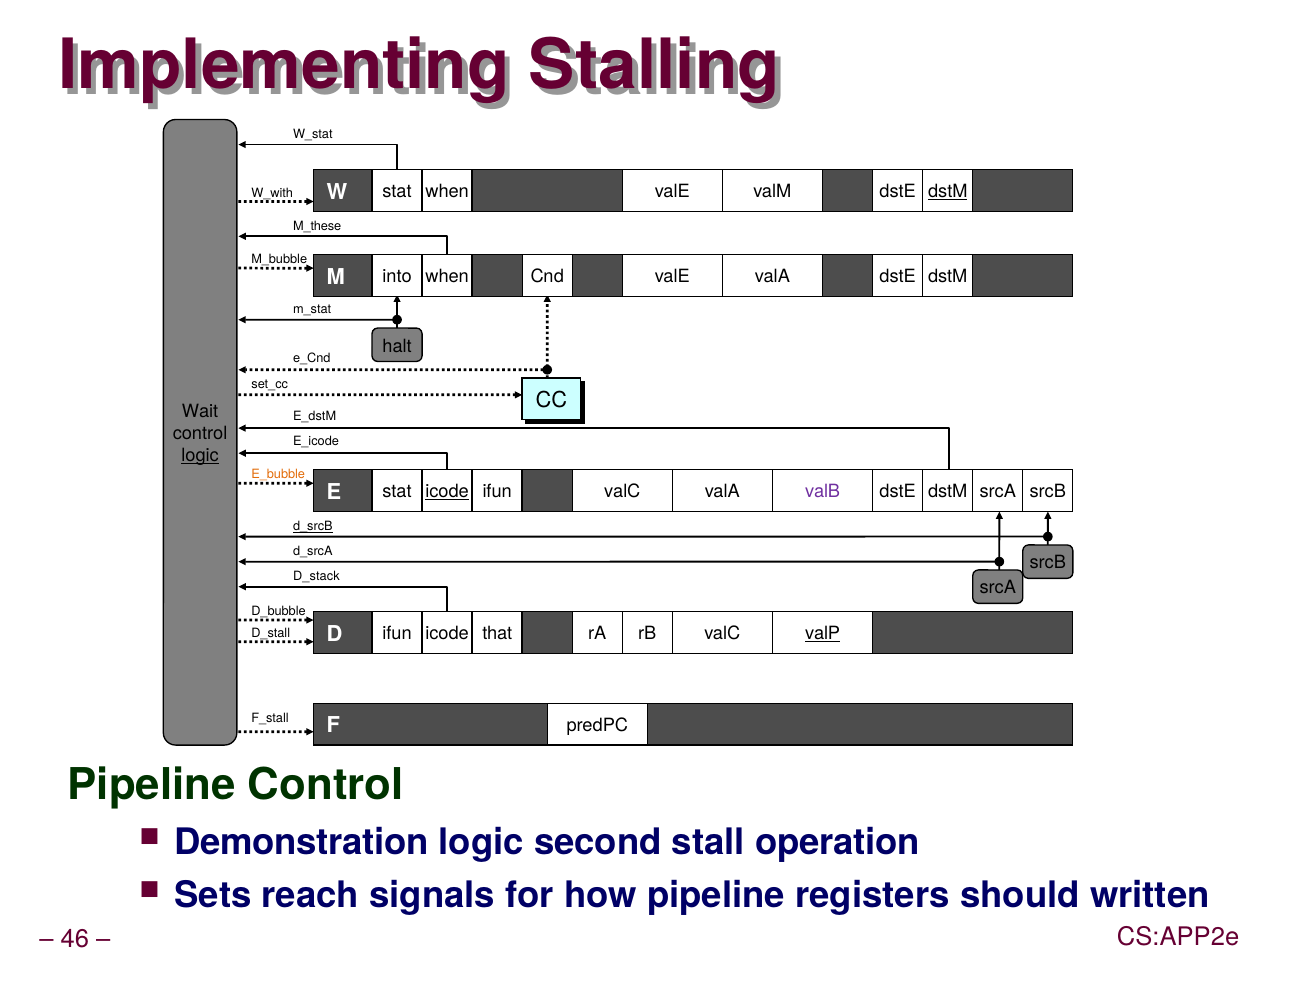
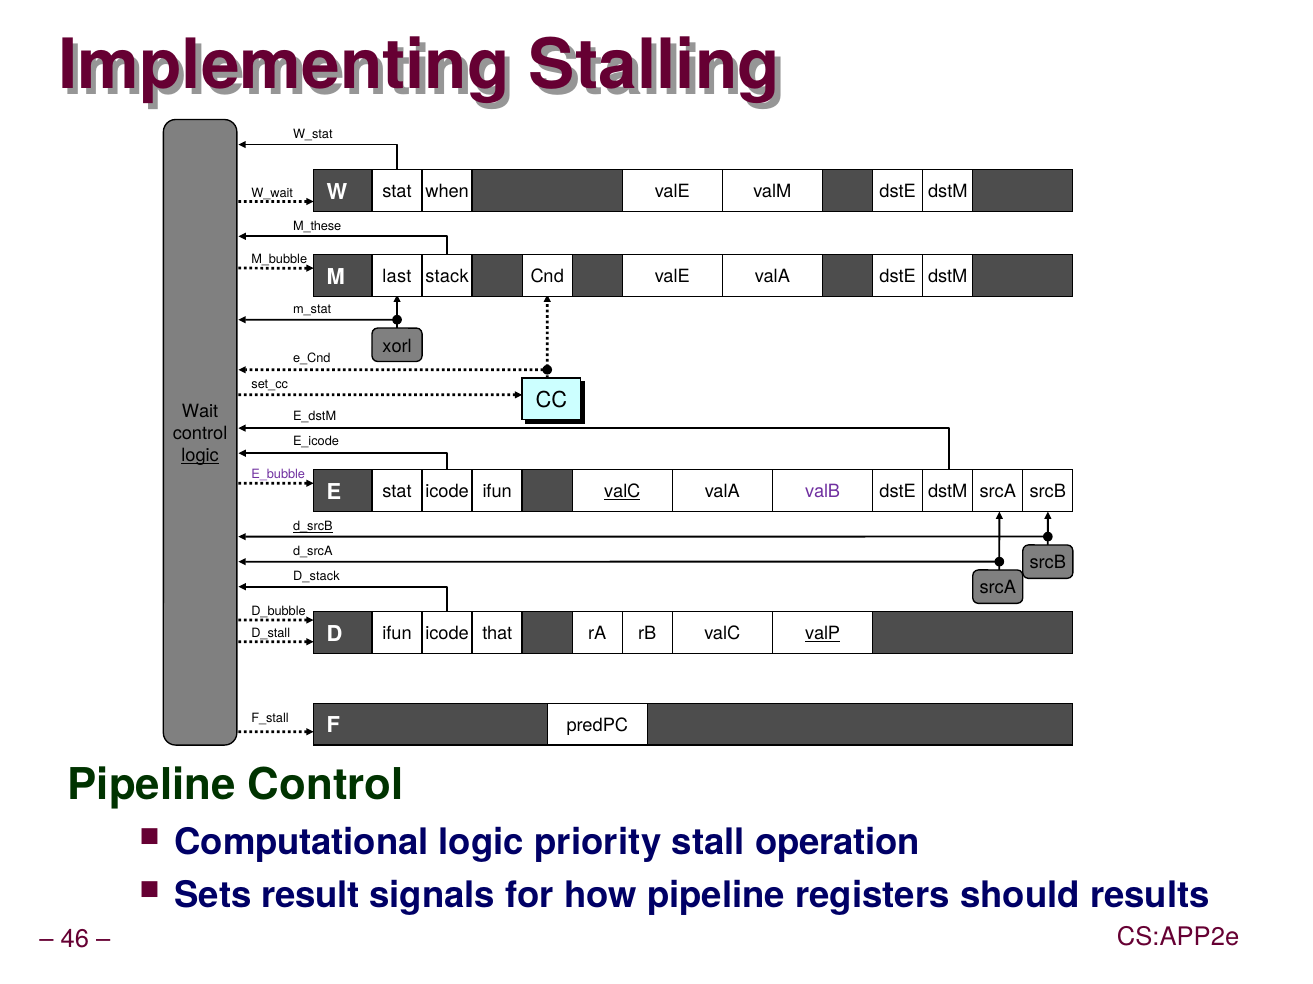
dstM at (948, 192) underline: present -> none
W_with: W_with -> W_wait
into: into -> last
when at (447, 277): when -> stack
halt: halt -> xorl
E_bubble colour: orange -> purple
icode at (447, 492) underline: present -> none
valC at (622, 492) underline: none -> present
Demonstration: Demonstration -> Computational
second: second -> priority
reach: reach -> result
written: written -> results
